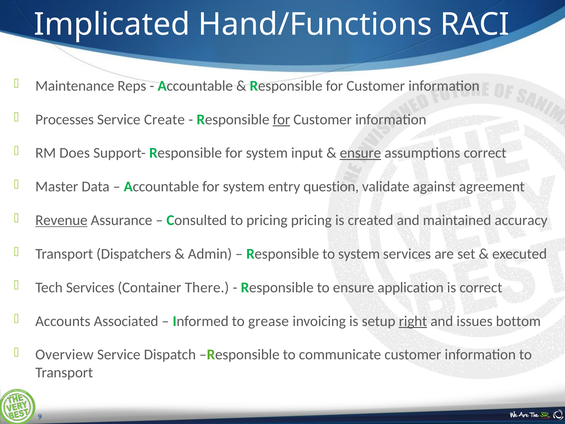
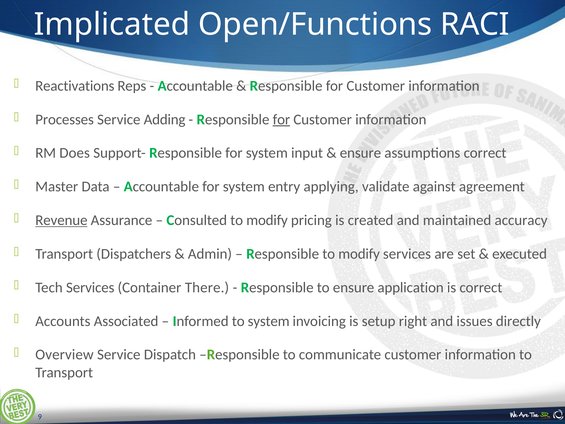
Hand/Functions: Hand/Functions -> Open/Functions
Maintenance: Maintenance -> Reactivations
Create: Create -> Adding
ensure at (360, 153) underline: present -> none
question: question -> applying
Consulted to pricing: pricing -> modify
Responsible to system: system -> modify
to grease: grease -> system
right underline: present -> none
bottom: bottom -> directly
